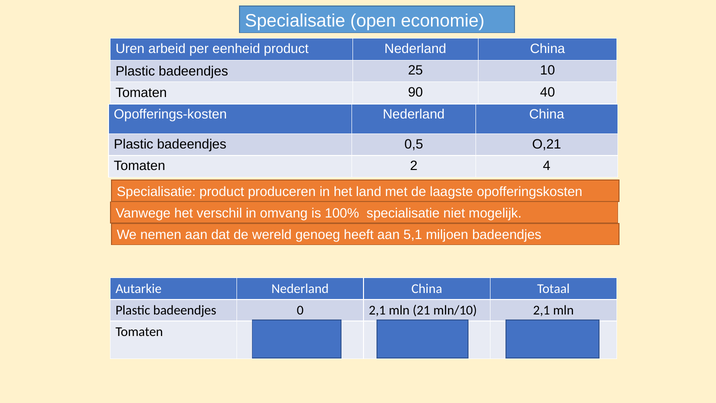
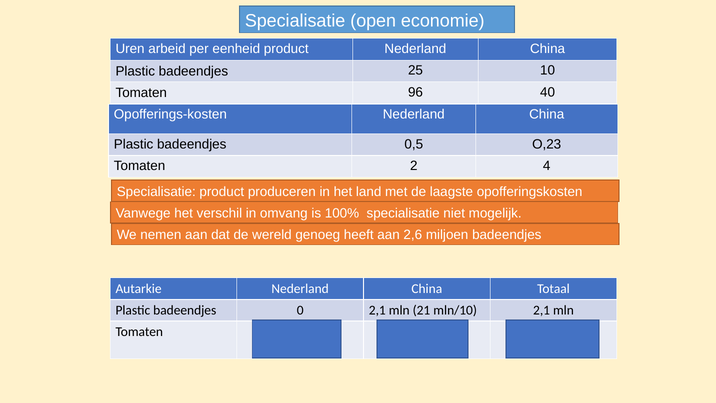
90: 90 -> 96
O,21: O,21 -> O,23
5,1: 5,1 -> 2,6
